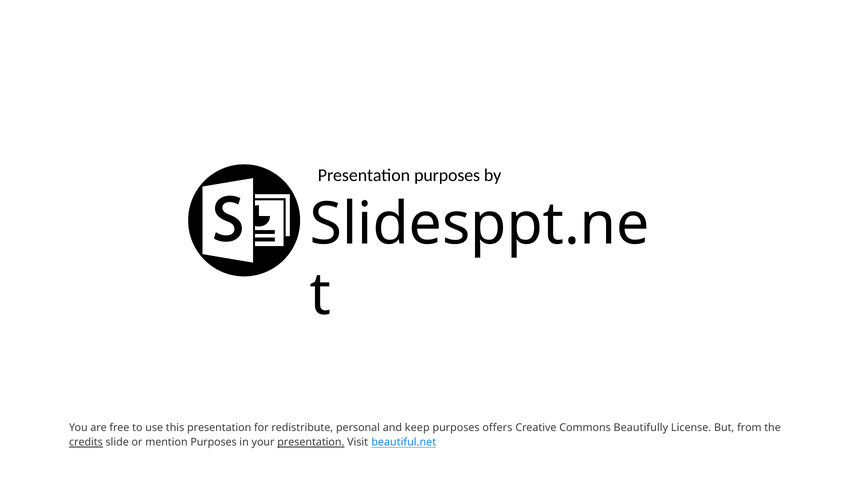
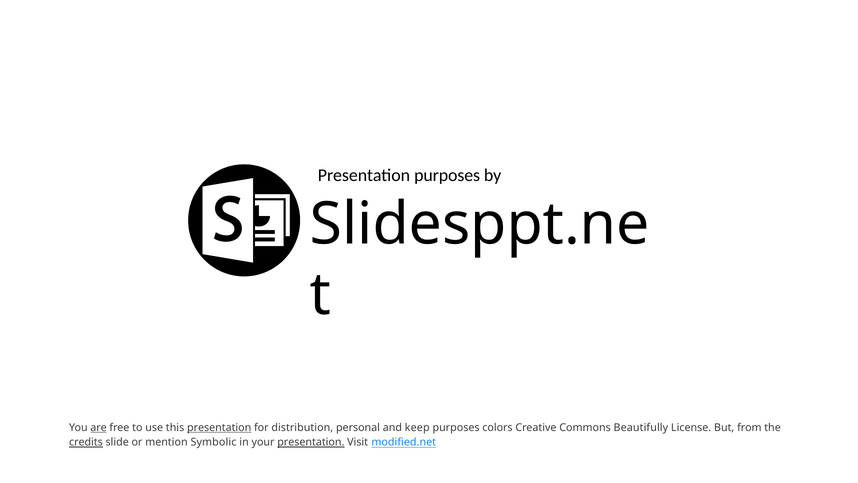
are underline: none -> present
presentation at (219, 427) underline: none -> present
redistribute: redistribute -> distribution
offers: offers -> colors
mention Purposes: Purposes -> Symbolic
beautiful.net: beautiful.net -> modified.net
